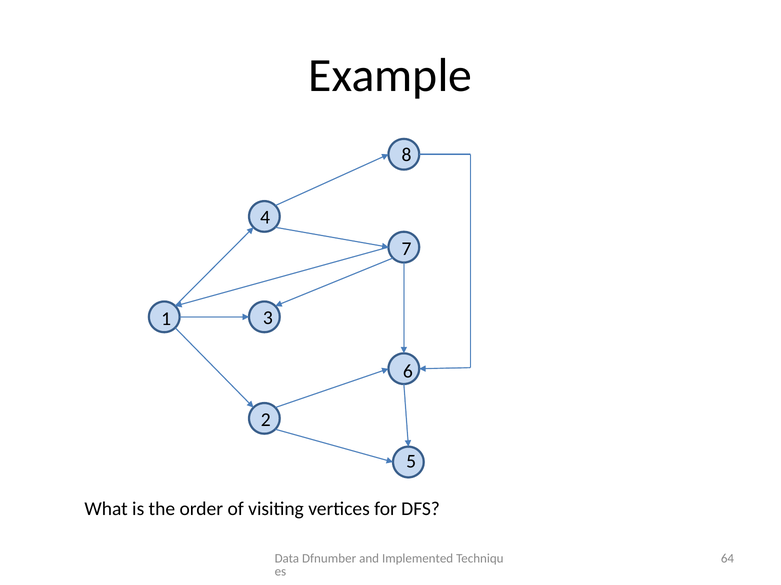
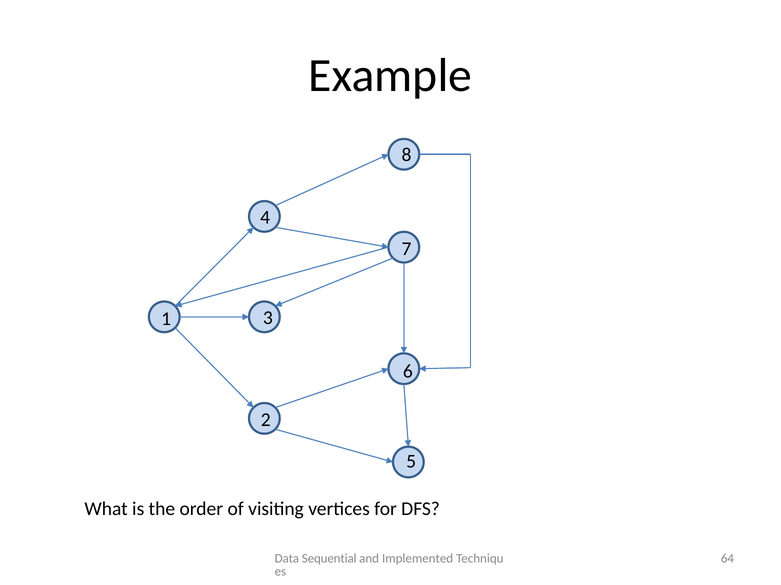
Dfnumber: Dfnumber -> Sequential
